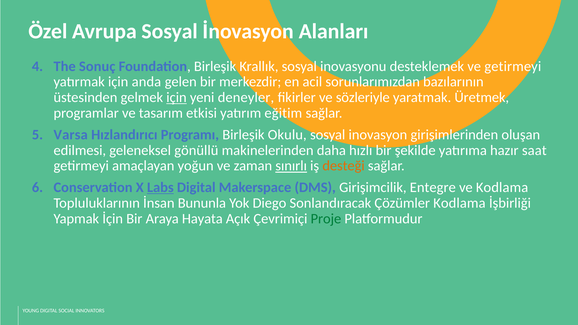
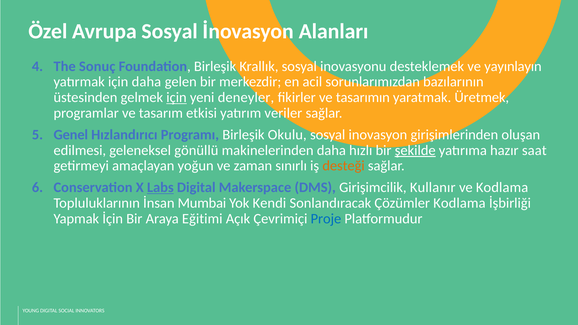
ve getirmeyi: getirmeyi -> yayınlayın
için anda: anda -> daha
sözleriyle: sözleriyle -> tasarımın
eğitim: eğitim -> veriler
Varsa: Varsa -> Genel
şekilde underline: none -> present
sınırlı underline: present -> none
Entegre: Entegre -> Kullanır
Bununla: Bununla -> Mumbai
Diego: Diego -> Kendi
Hayata: Hayata -> Eğitimi
Proje colour: green -> blue
